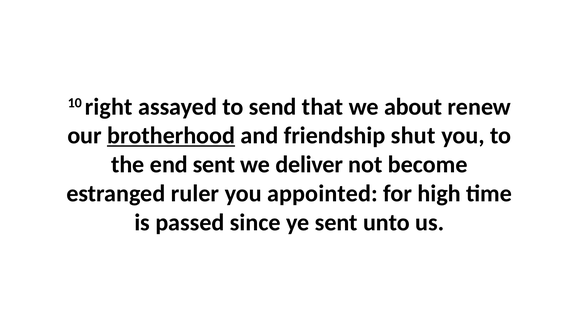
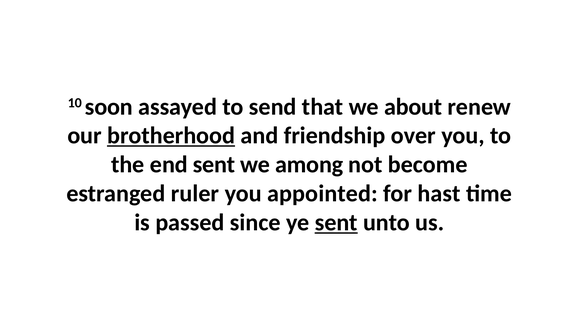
right: right -> soon
shut: shut -> over
deliver: deliver -> among
high: high -> hast
sent at (336, 222) underline: none -> present
